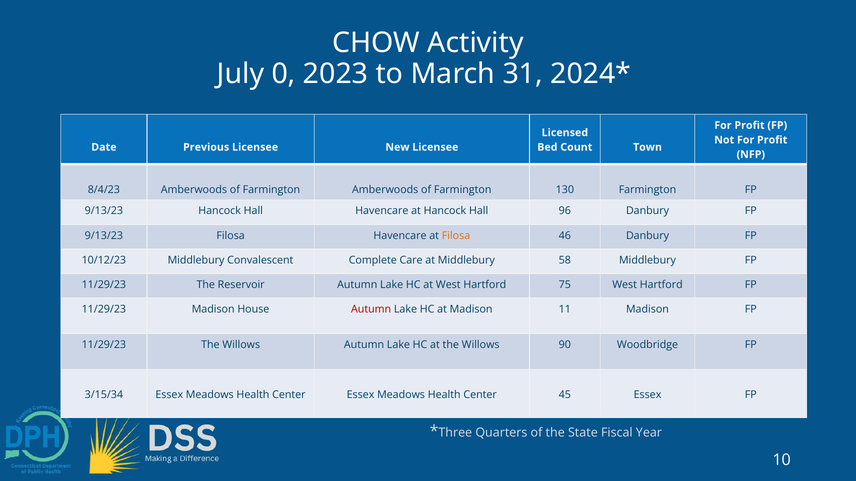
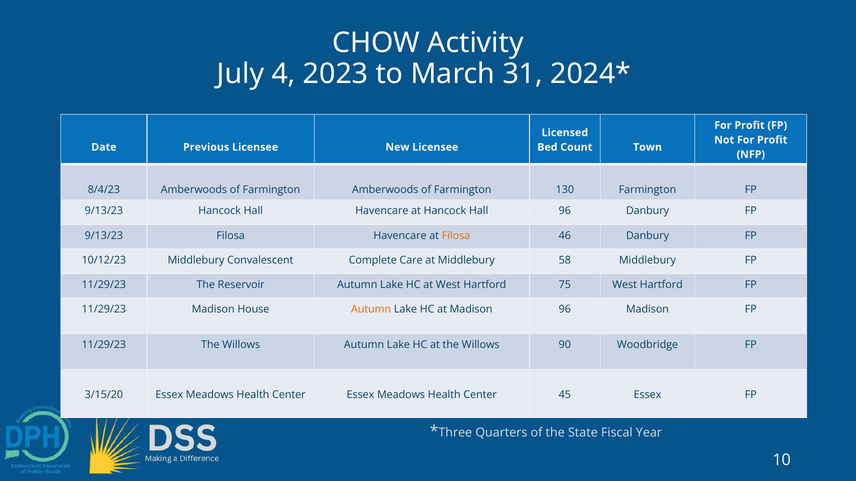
0: 0 -> 4
Autumn at (371, 310) colour: red -> orange
Madison 11: 11 -> 96
3/15/34: 3/15/34 -> 3/15/20
